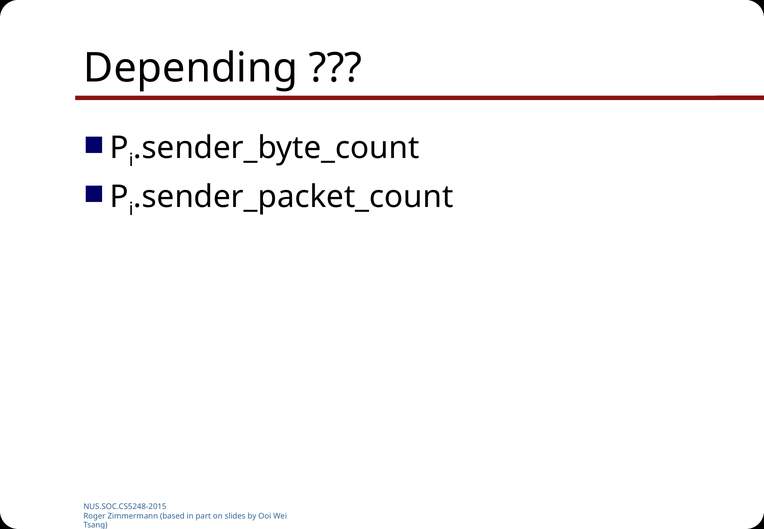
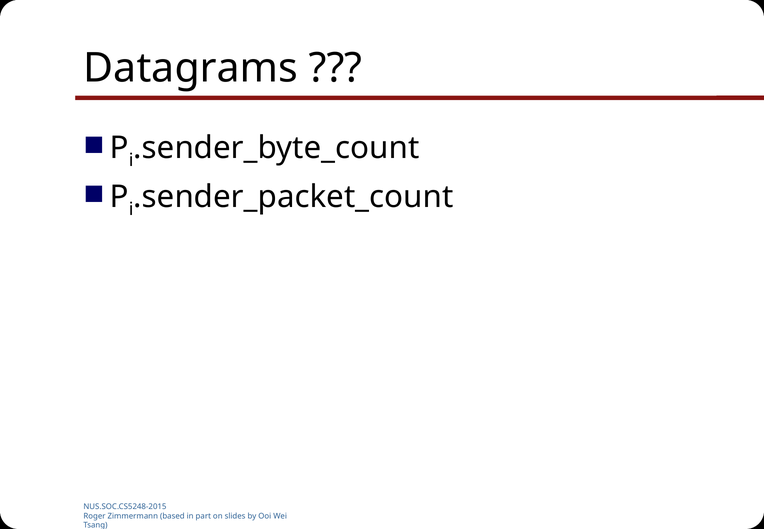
Depending: Depending -> Datagrams
